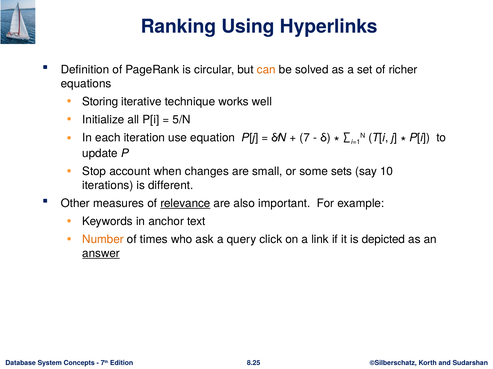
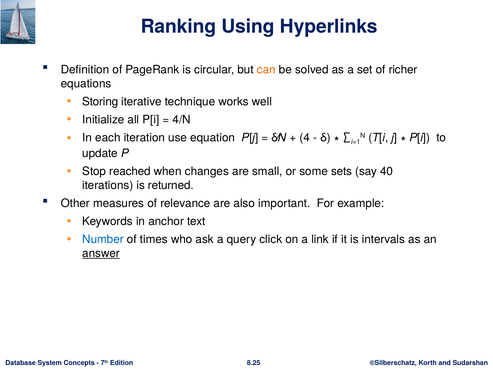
5/N: 5/N -> 4/N
7: 7 -> 4
account: account -> reached
10: 10 -> 40
different: different -> returned
relevance underline: present -> none
Number colour: orange -> blue
depicted: depicted -> intervals
